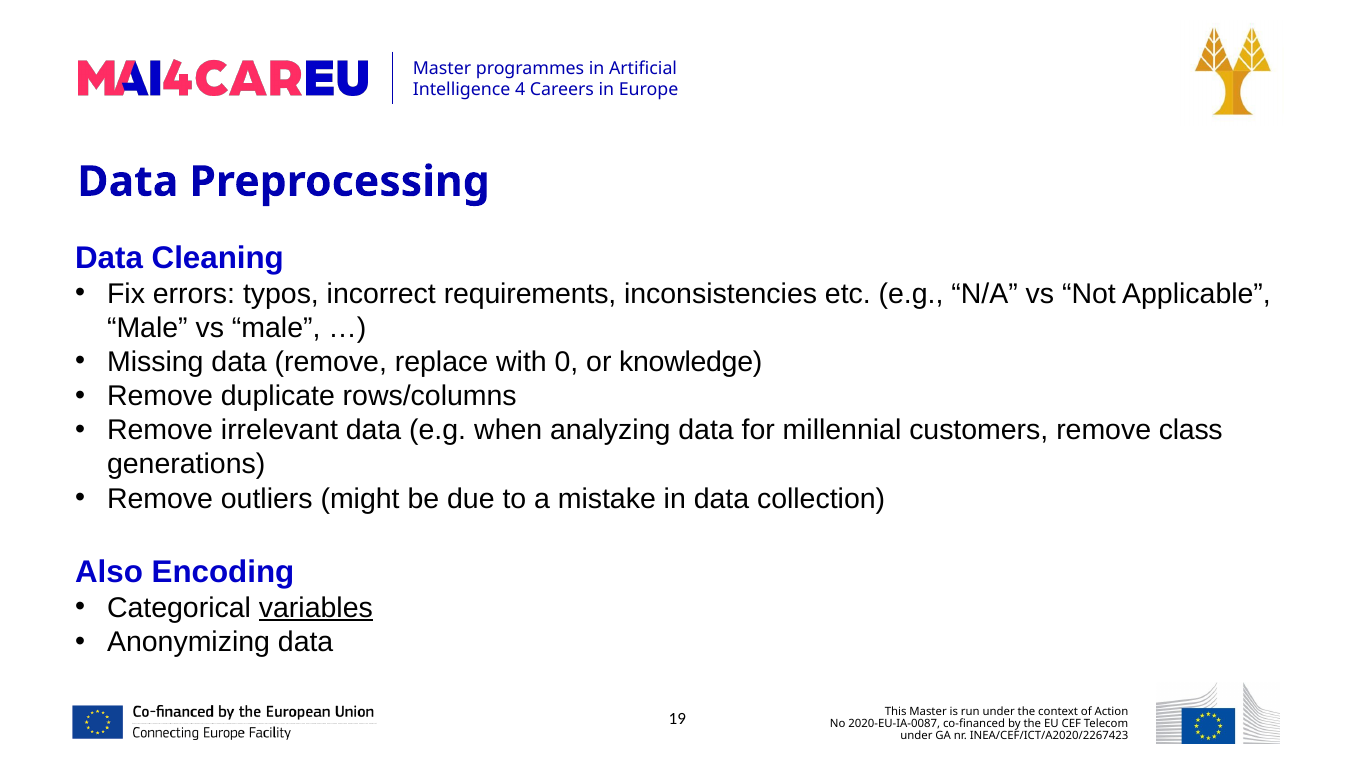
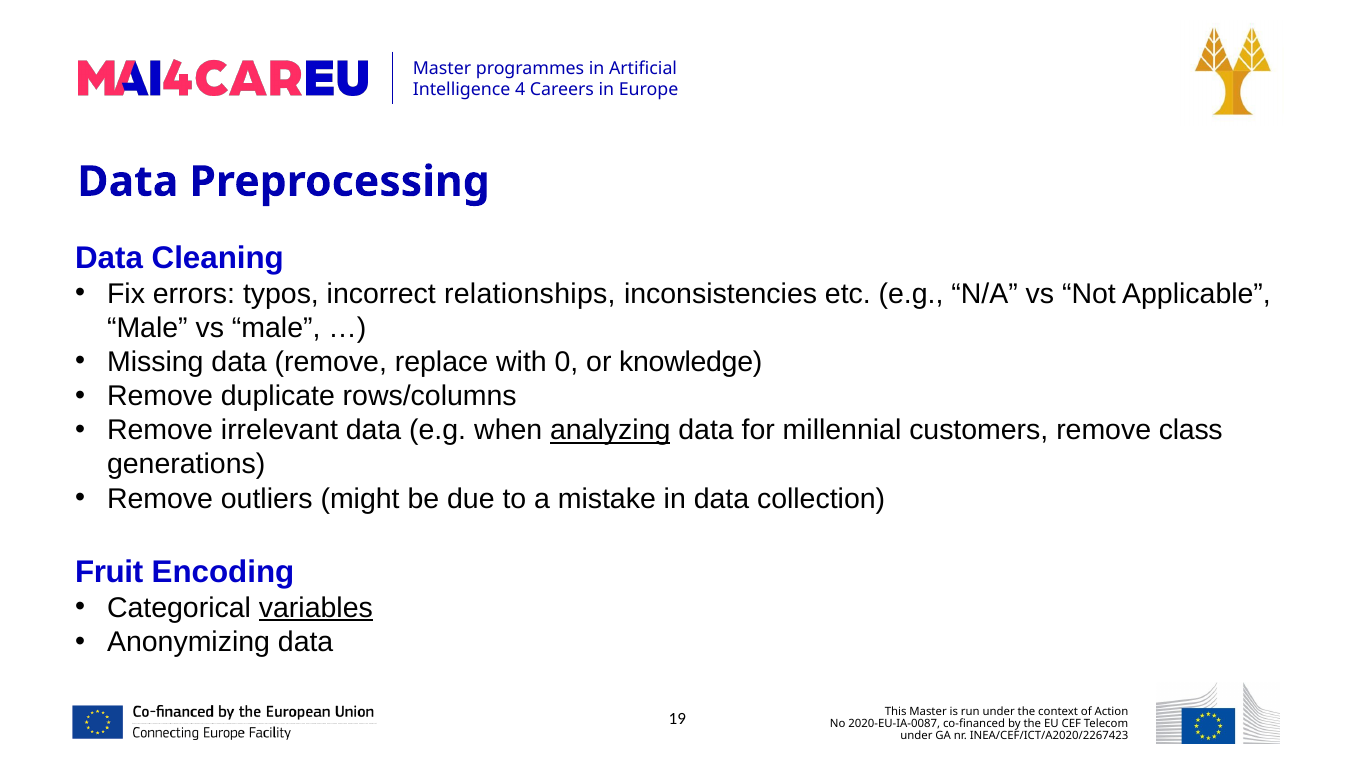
requirements: requirements -> relationships
analyzing underline: none -> present
Also: Also -> Fruit
